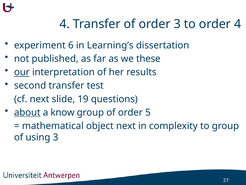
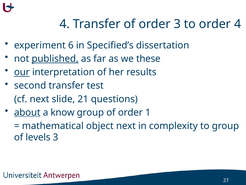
Learning’s: Learning’s -> Specified’s
published underline: none -> present
19: 19 -> 21
5: 5 -> 1
using: using -> levels
